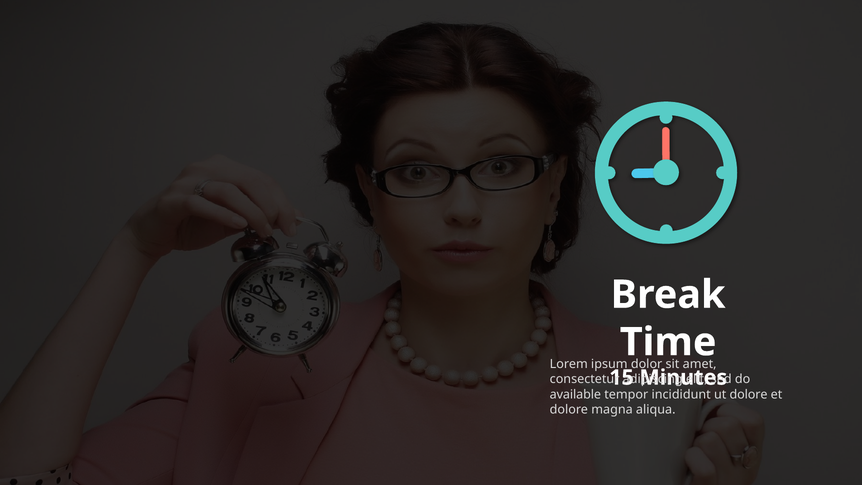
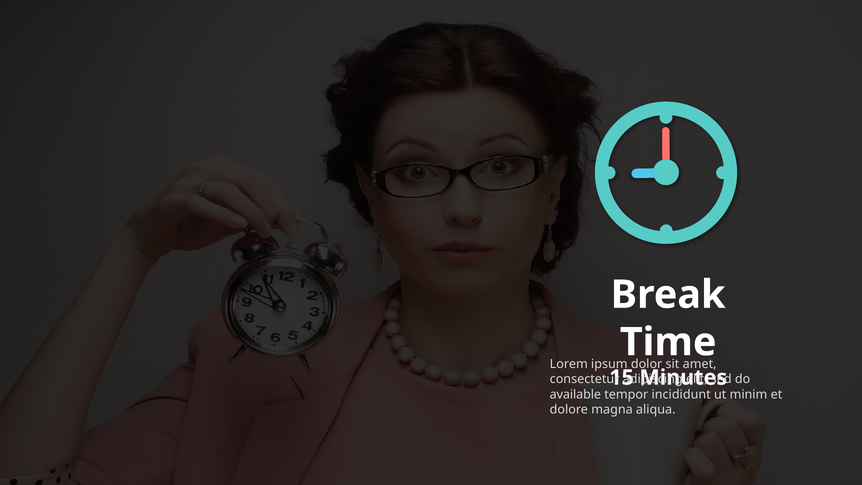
dolore at (749, 394): dolore -> minim
